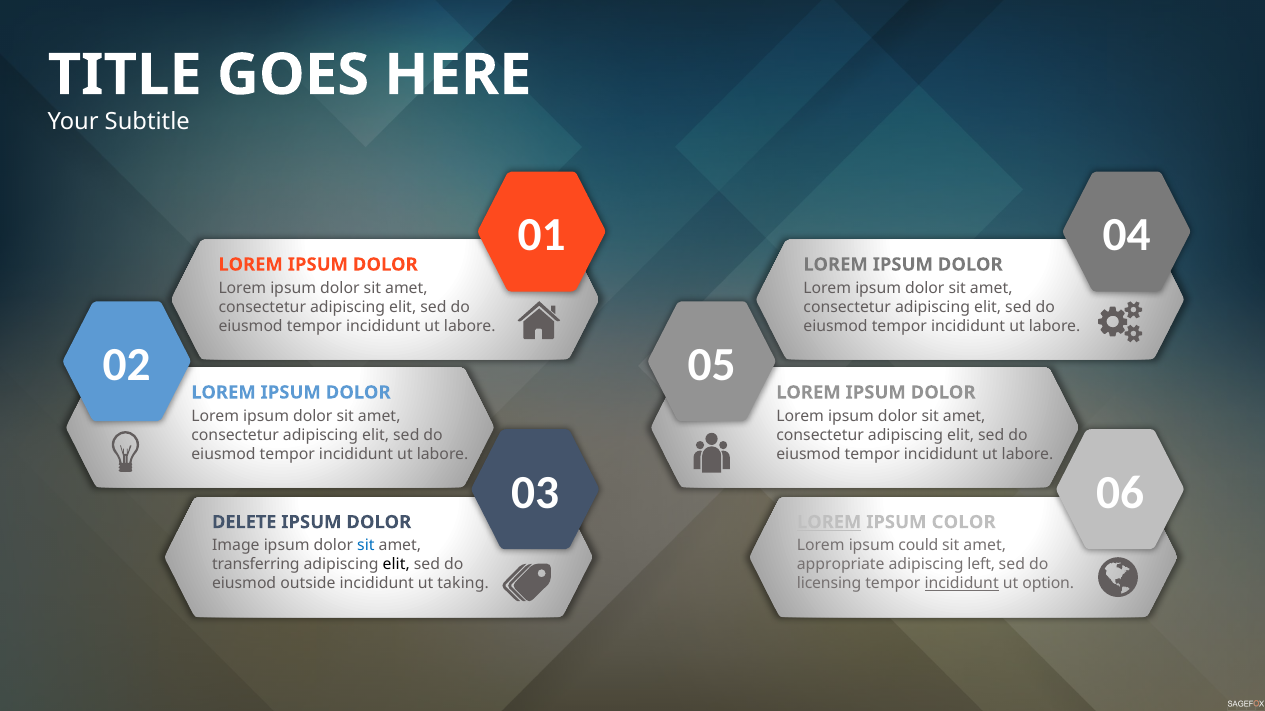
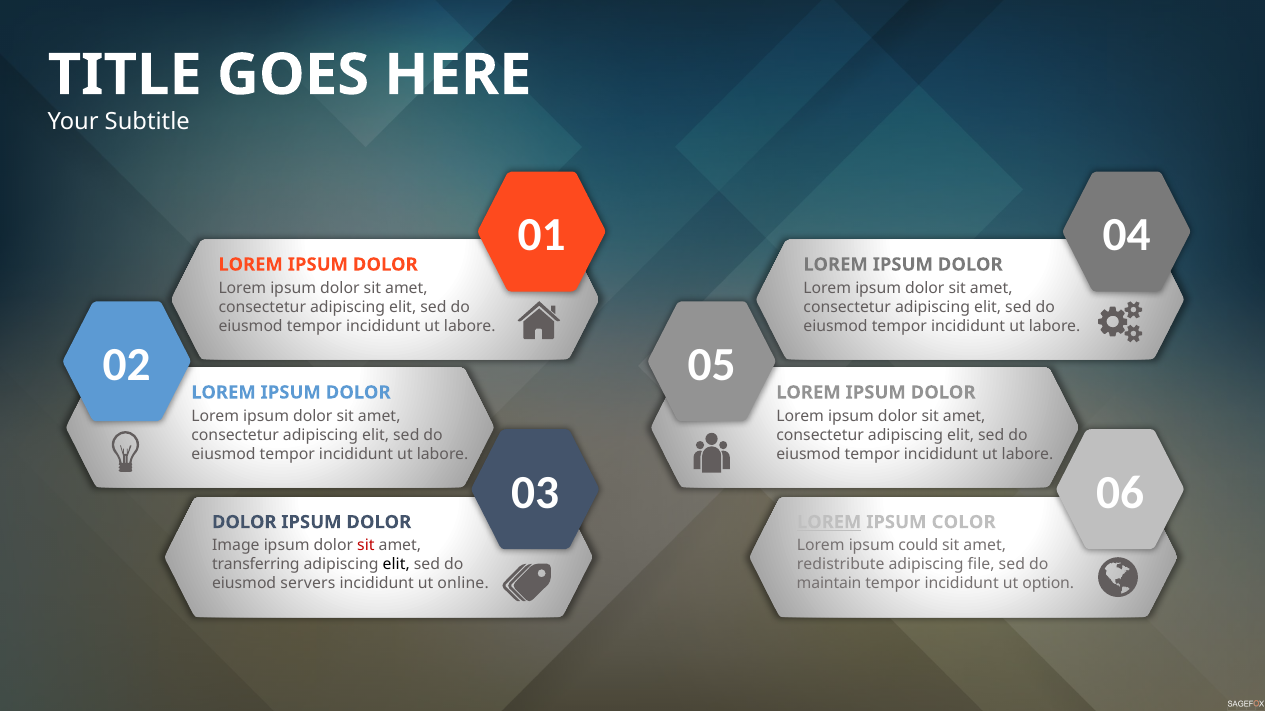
DELETE at (244, 523): DELETE -> DOLOR
sit at (366, 546) colour: blue -> red
appropriate: appropriate -> redistribute
left: left -> file
outside: outside -> servers
taking: taking -> online
licensing: licensing -> maintain
incididunt at (962, 584) underline: present -> none
